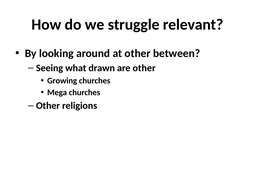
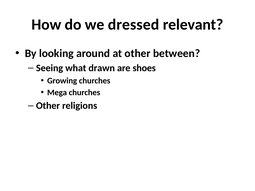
struggle: struggle -> dressed
are other: other -> shoes
